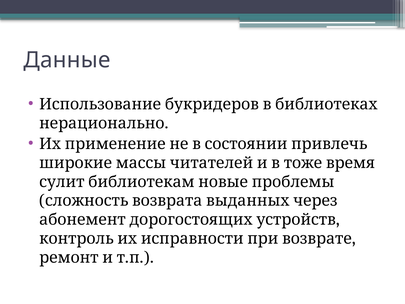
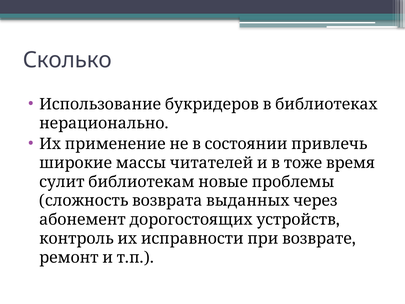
Данные: Данные -> Сколько
